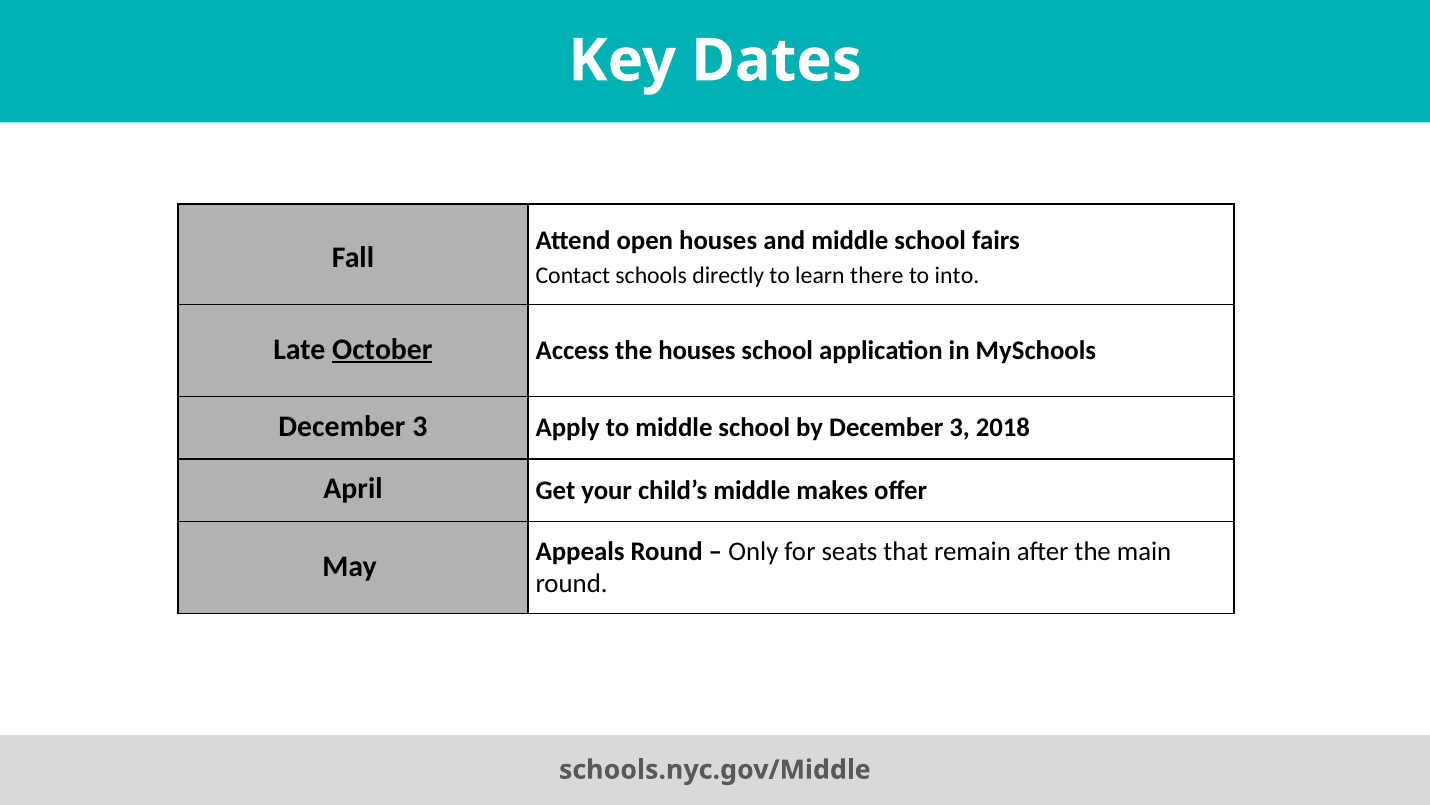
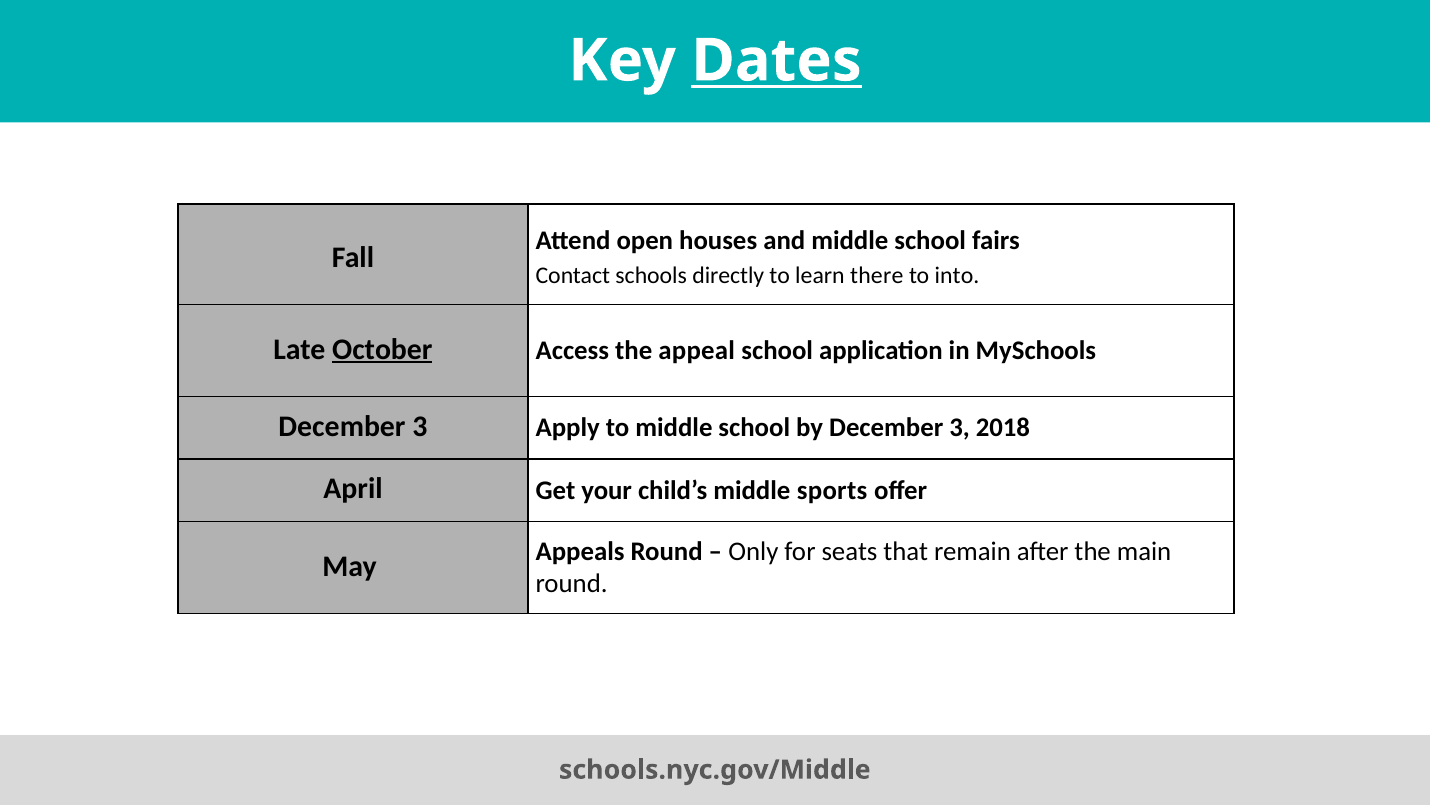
Dates at (777, 61) underline: none -> present
the houses: houses -> appeal
makes: makes -> sports
